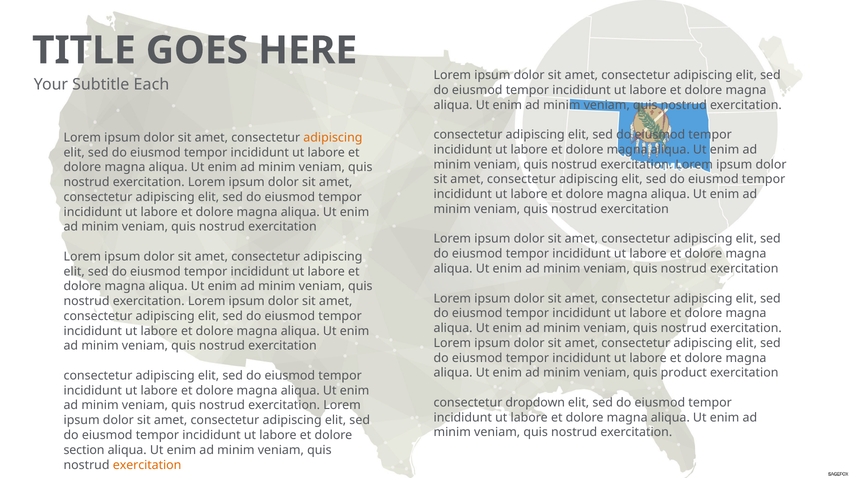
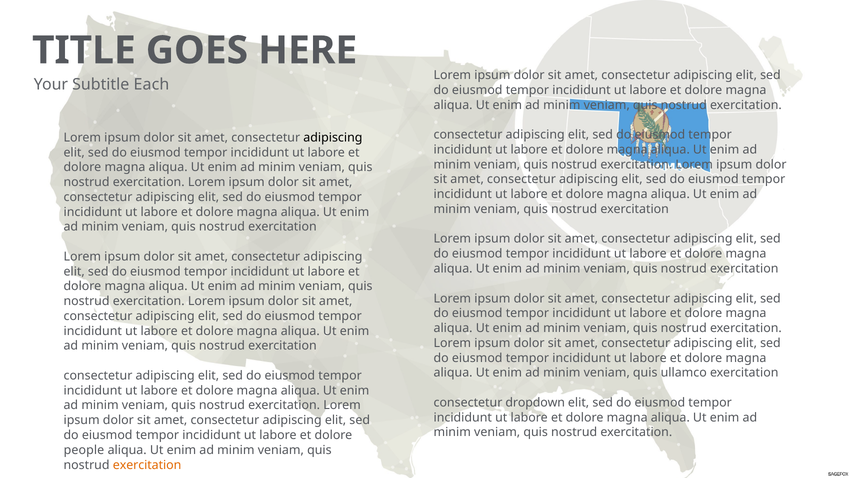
adipiscing at (333, 138) colour: orange -> black
product: product -> ullamco
section: section -> people
